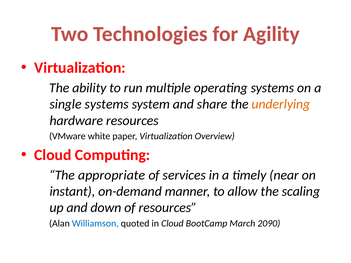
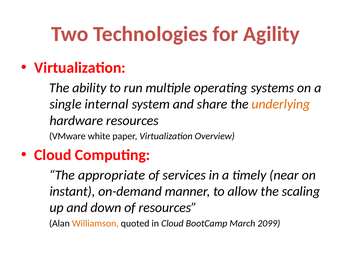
single systems: systems -> internal
Williamson colour: blue -> orange
2090: 2090 -> 2099
